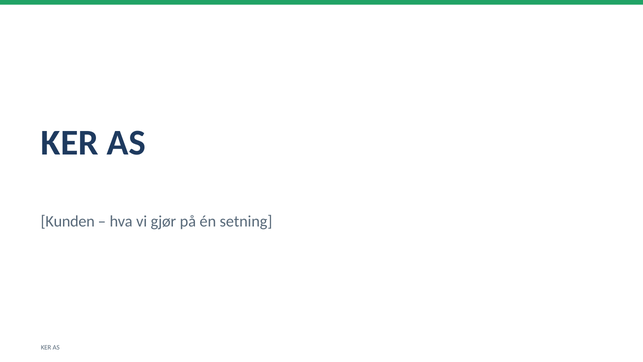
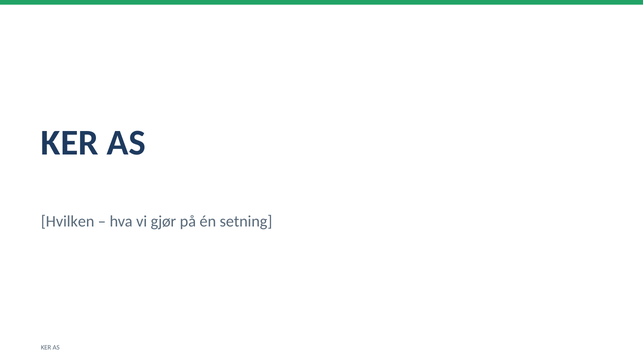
Kunden: Kunden -> Hvilken
